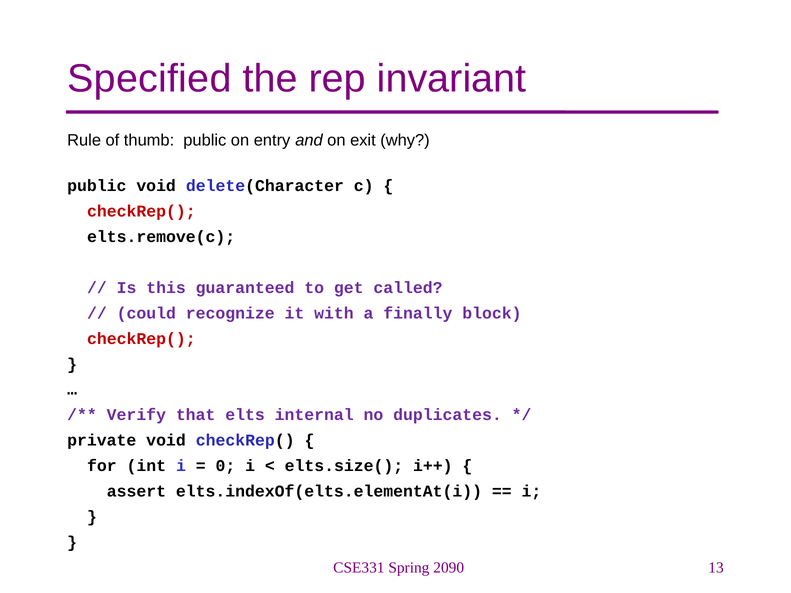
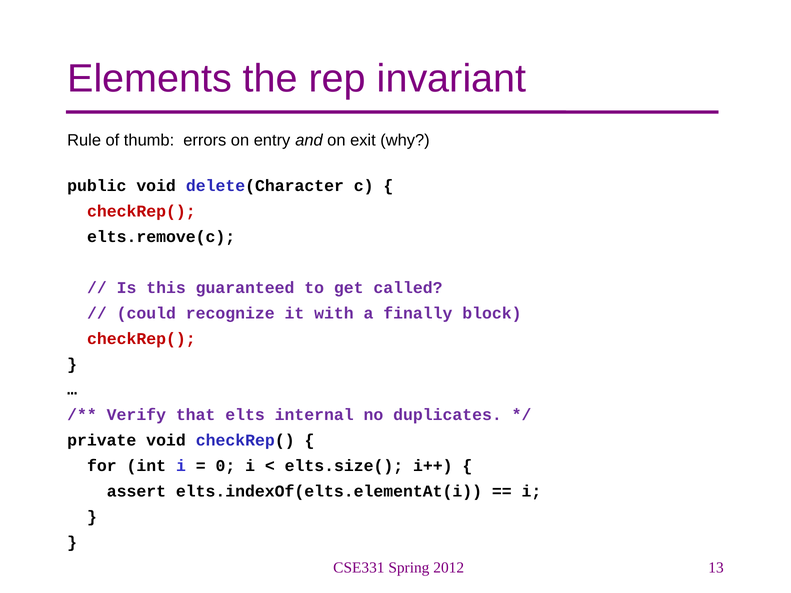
Specified: Specified -> Elements
thumb public: public -> errors
2090: 2090 -> 2012
